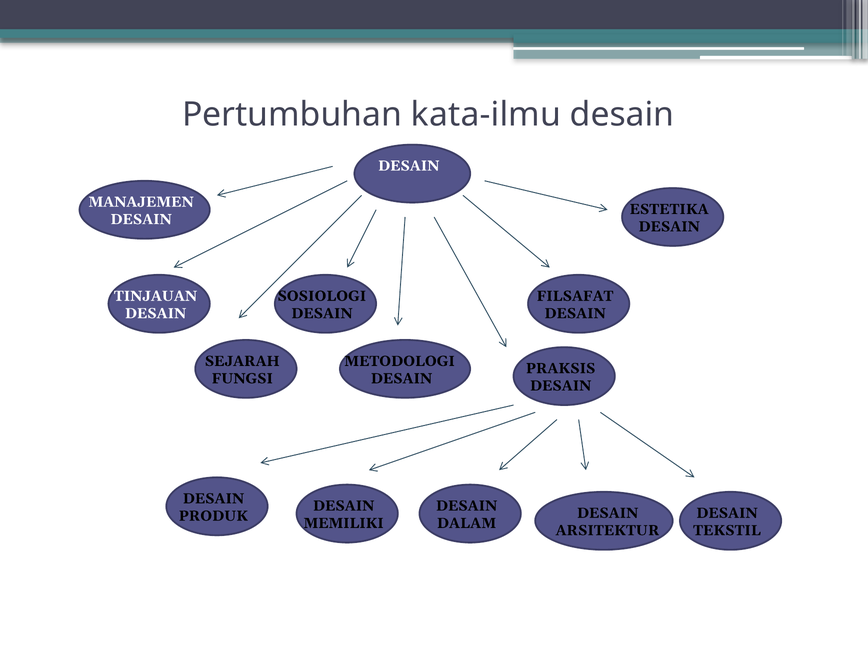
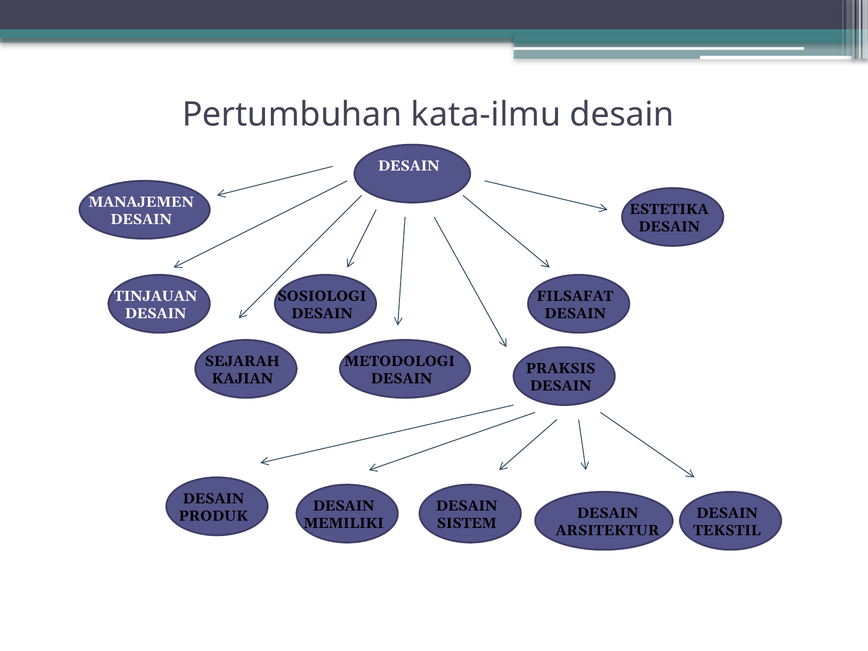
FUNGSI: FUNGSI -> KAJIAN
DALAM: DALAM -> SISTEM
